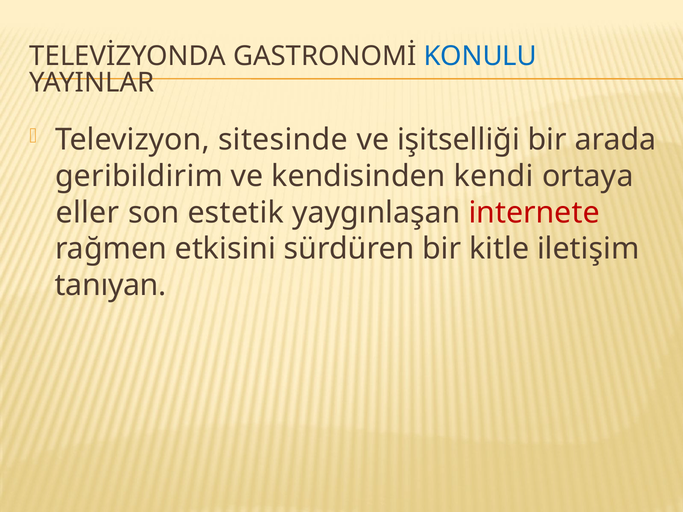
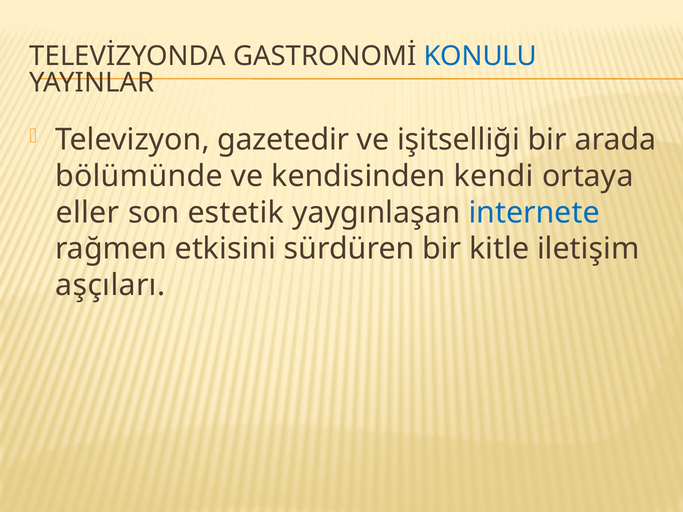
sitesinde: sitesinde -> gazetedir
geribildirim: geribildirim -> bölümünde
internete colour: red -> blue
tanıyan: tanıyan -> aşçıları
